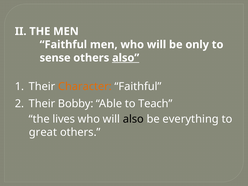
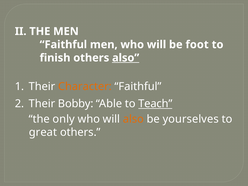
only: only -> foot
sense: sense -> finish
Teach underline: none -> present
lives: lives -> only
also at (133, 119) colour: black -> orange
everything: everything -> yourselves
